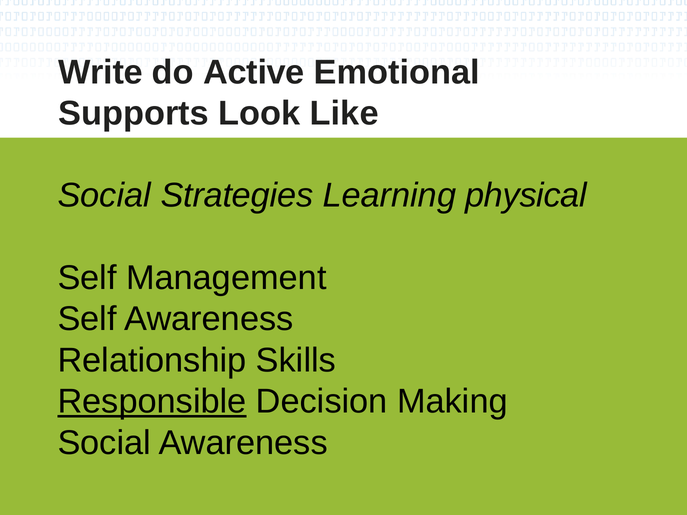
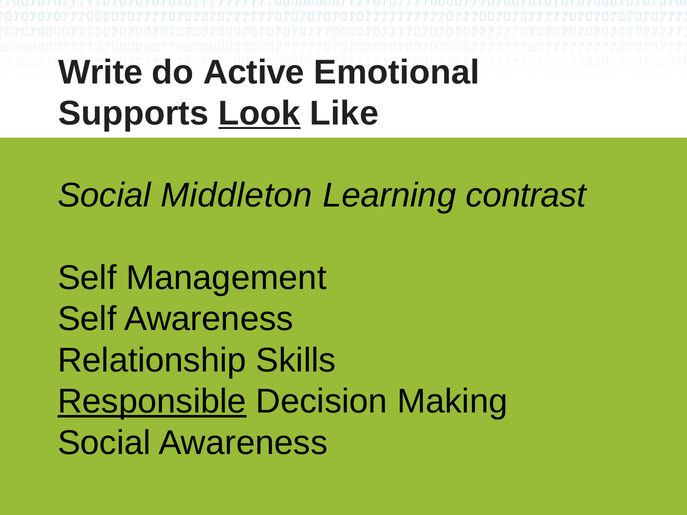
Look underline: none -> present
Strategies: Strategies -> Middleton
physical: physical -> contrast
